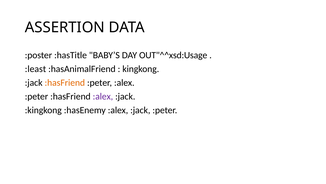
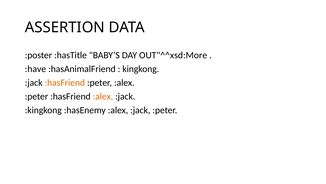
OUT"^^xsd:Usage: OUT"^^xsd:Usage -> OUT"^^xsd:More
:least: :least -> :have
:alex at (103, 96) colour: purple -> orange
